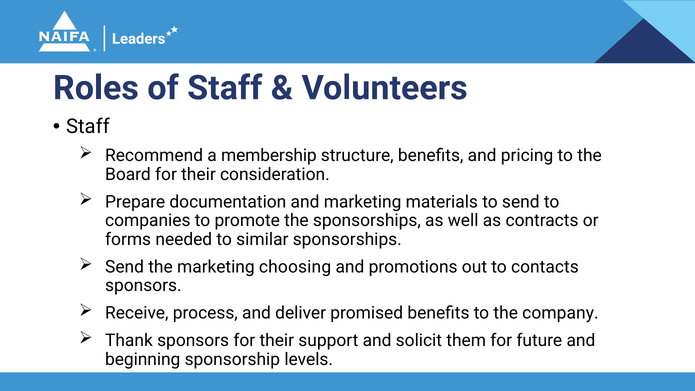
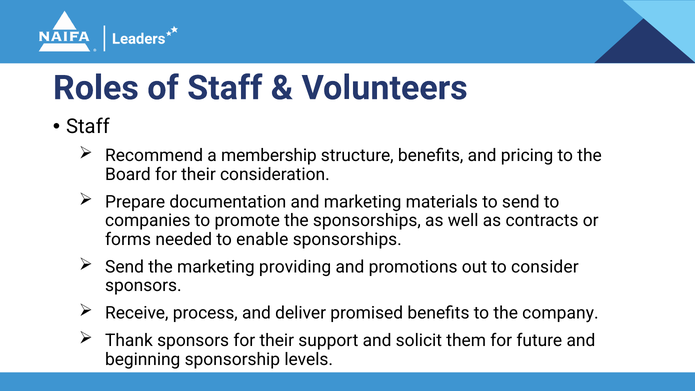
similar: similar -> enable
choosing: choosing -> providing
contacts: contacts -> consider
